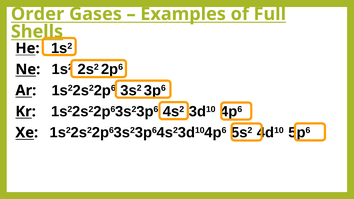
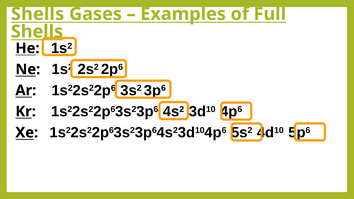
Order at (38, 14): Order -> Shells
